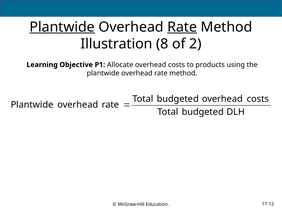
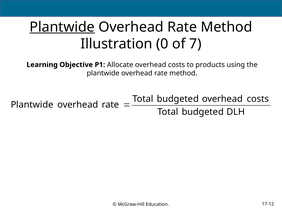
Rate at (182, 27) underline: present -> none
8: 8 -> 0
2: 2 -> 7
